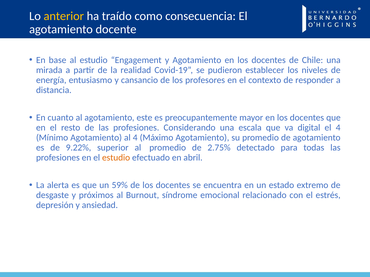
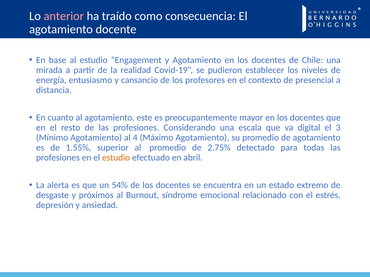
anterior colour: yellow -> pink
responder: responder -> presencial
el 4: 4 -> 3
9.22%: 9.22% -> 1.55%
59%: 59% -> 54%
